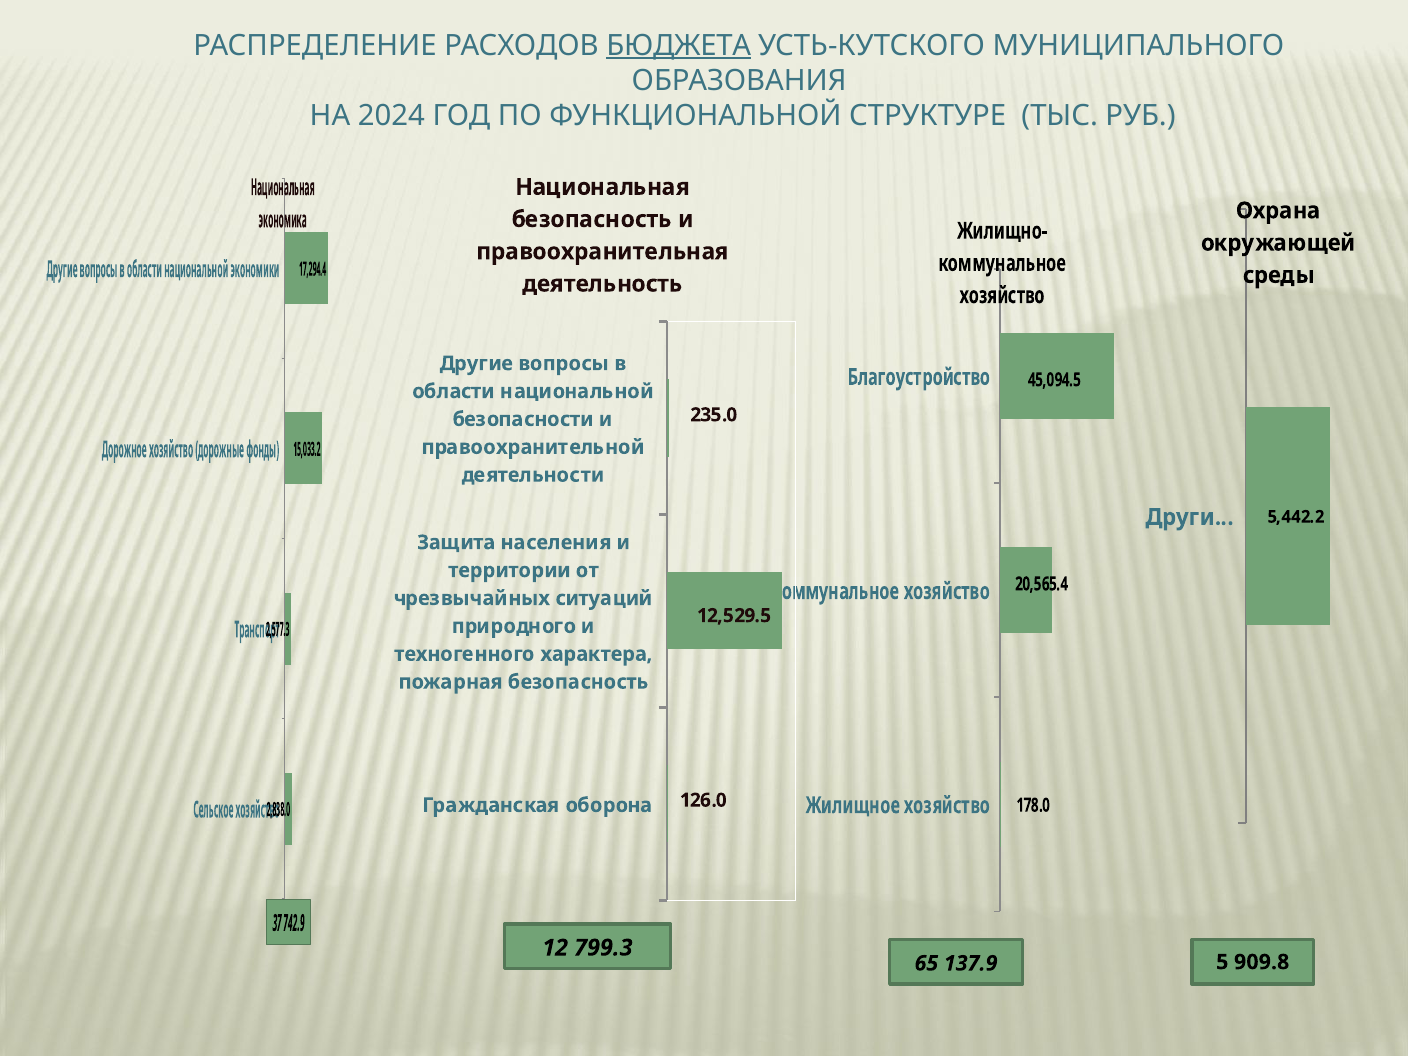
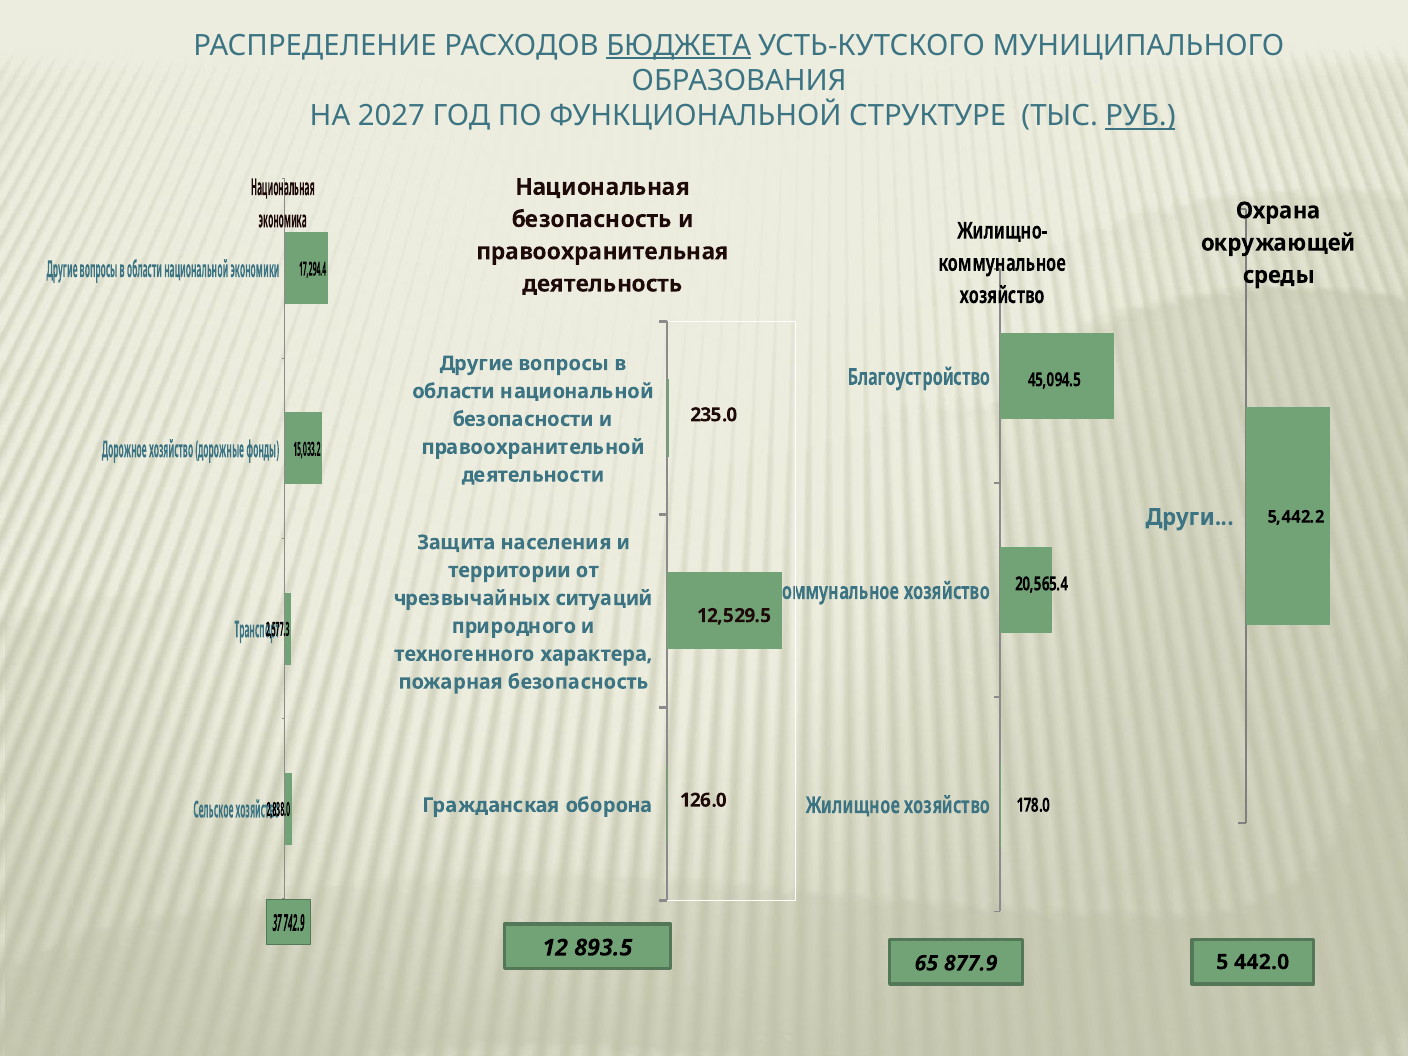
2024: 2024 -> 2027
РУБ underline: none -> present
799.3: 799.3 -> 893.5
909.8: 909.8 -> 442.0
137.9: 137.9 -> 877.9
